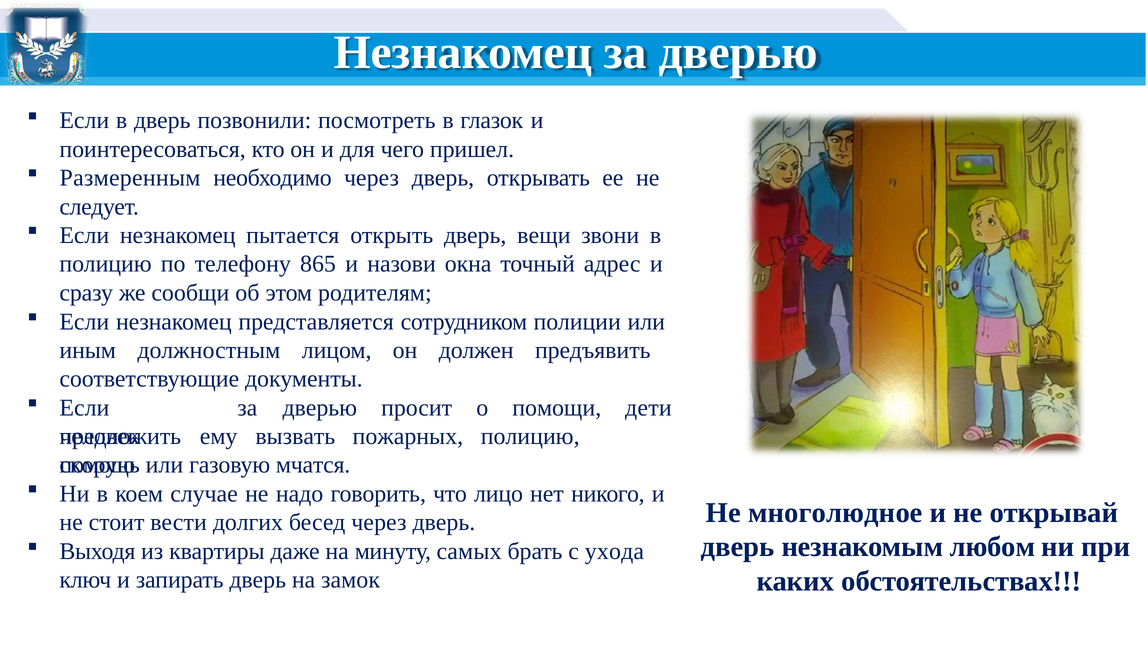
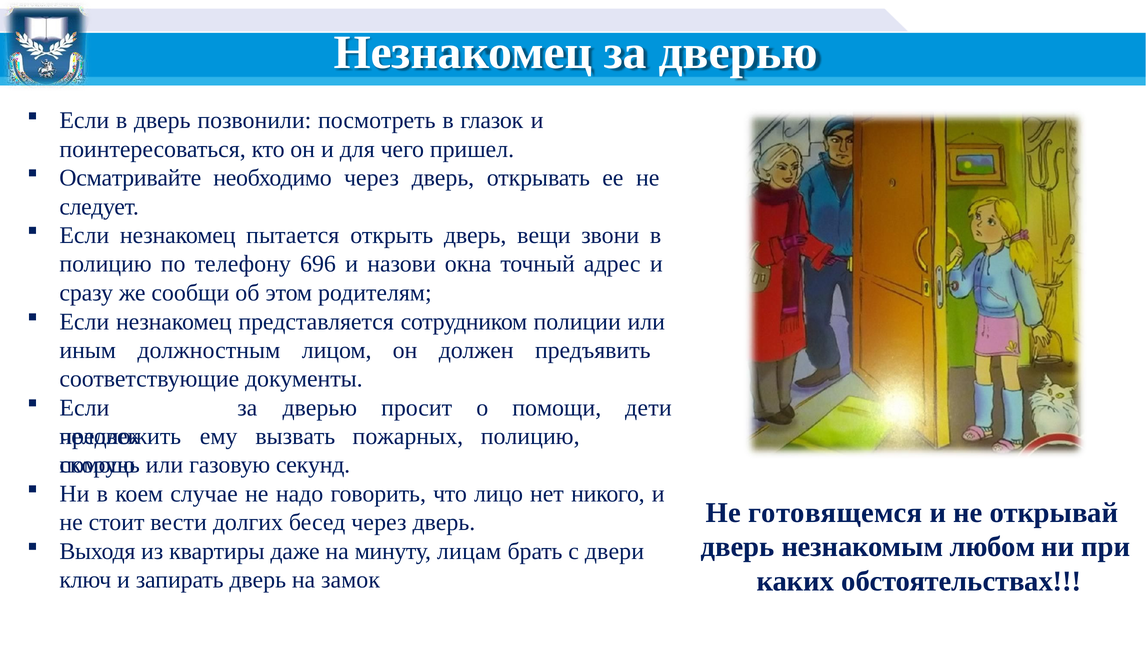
Размеренным: Размеренным -> Осматривайте
865: 865 -> 696
мчатся: мчатся -> секунд
многолюдное: многолюдное -> готовящемся
самых: самых -> лицам
ухода: ухода -> двери
